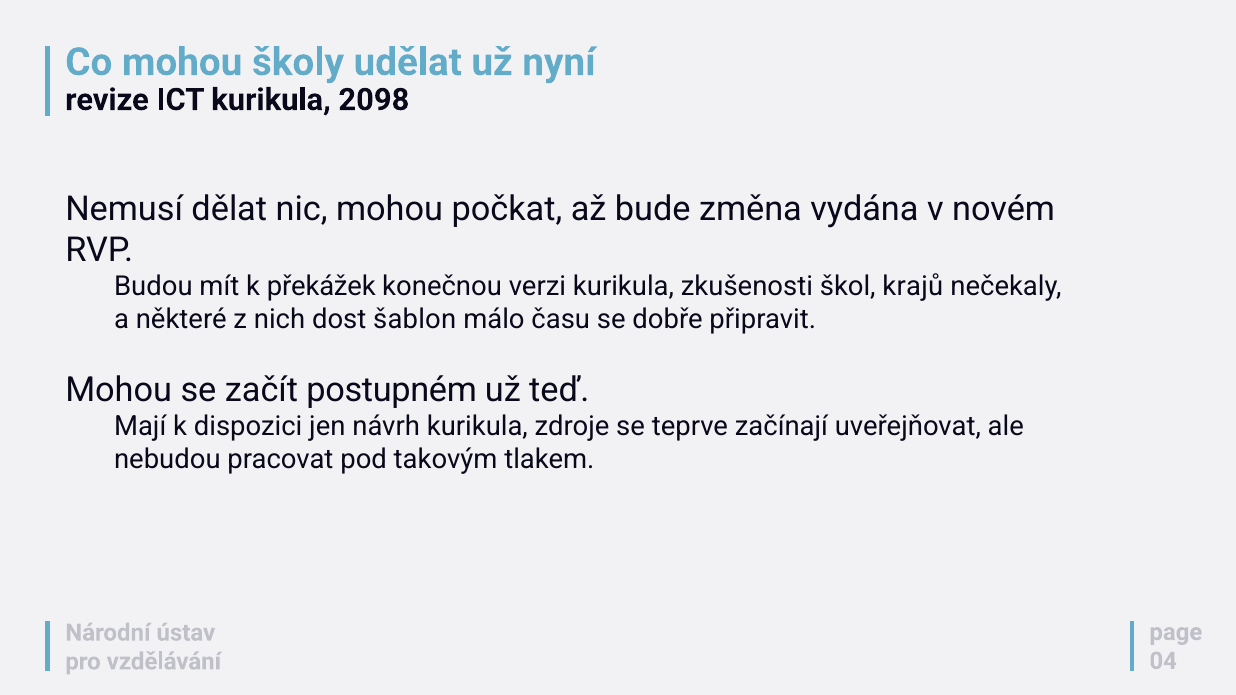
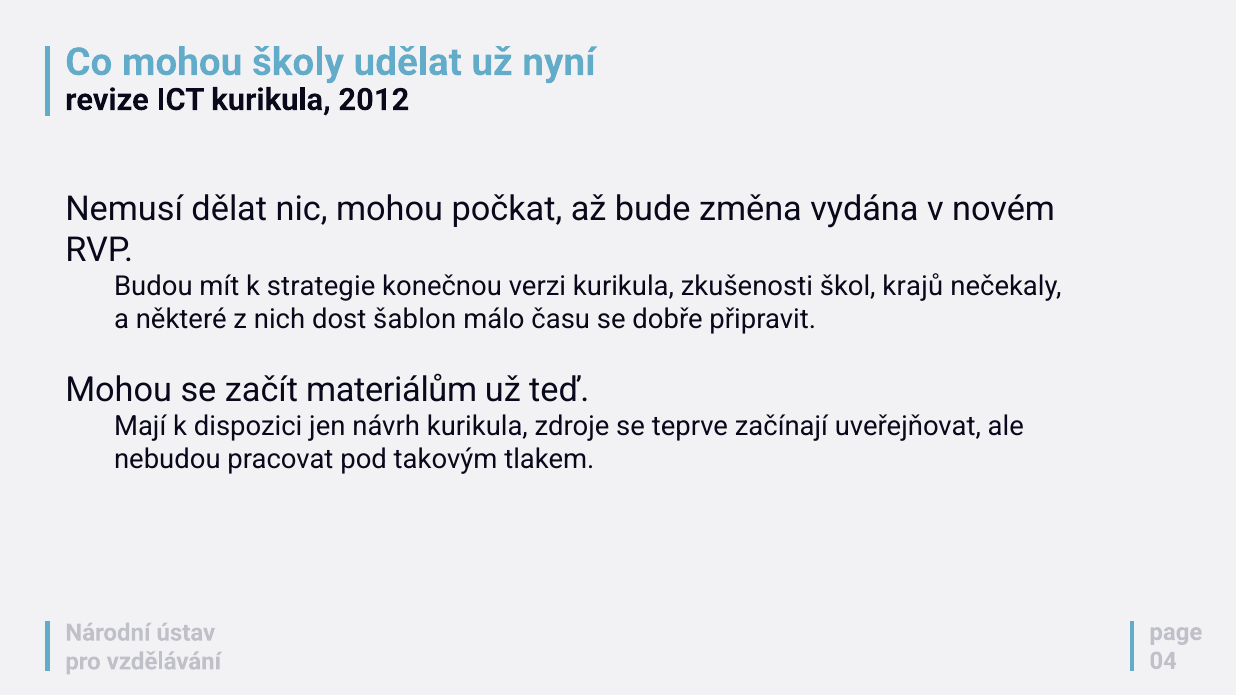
2098: 2098 -> 2012
překážek: překážek -> strategie
postupném: postupném -> materiálům
